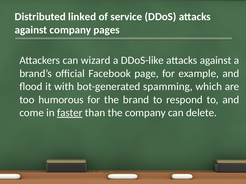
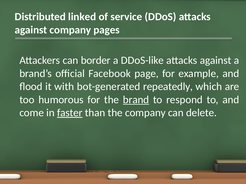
wizard: wizard -> border
spamming: spamming -> repeatedly
brand underline: none -> present
